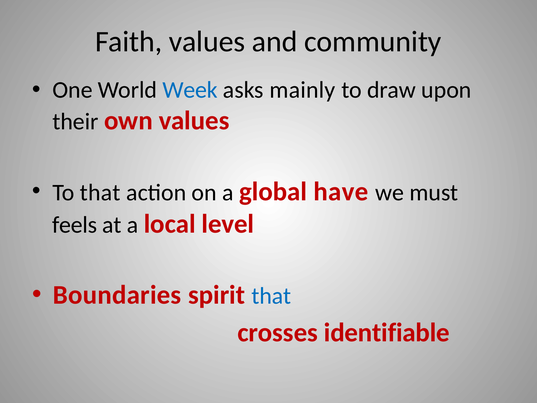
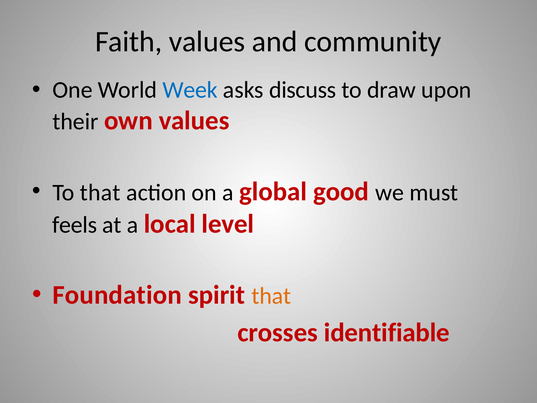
mainly: mainly -> discuss
have: have -> good
Boundaries: Boundaries -> Foundation
that at (271, 296) colour: blue -> orange
